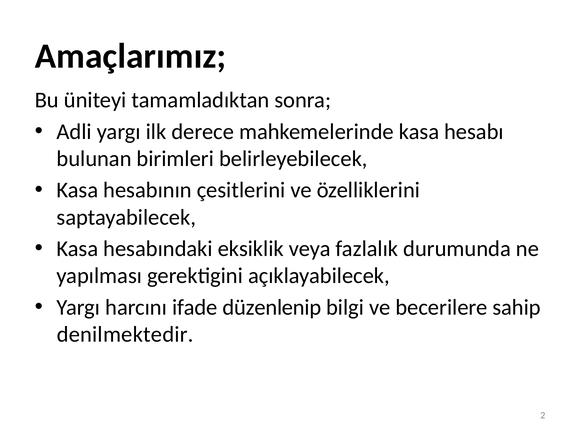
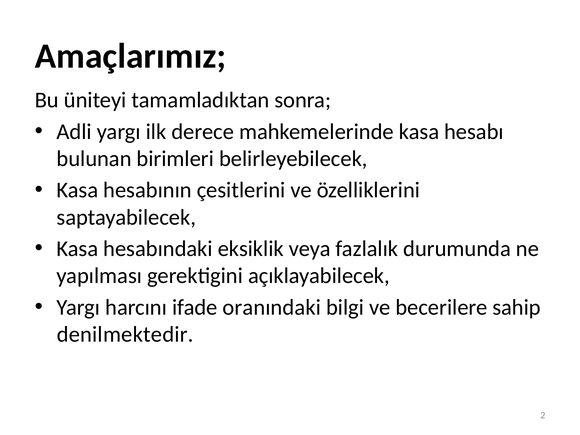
düzenlenip: düzenlenip -> oranındaki
